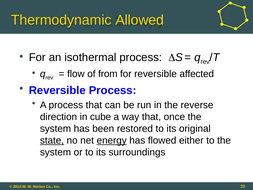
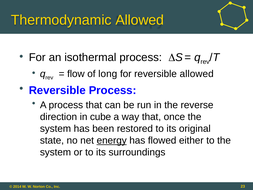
from: from -> long
reversible affected: affected -> allowed
state underline: present -> none
